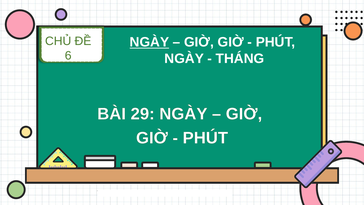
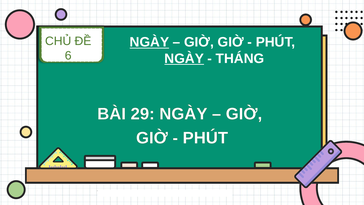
NGÀY at (184, 58) underline: none -> present
